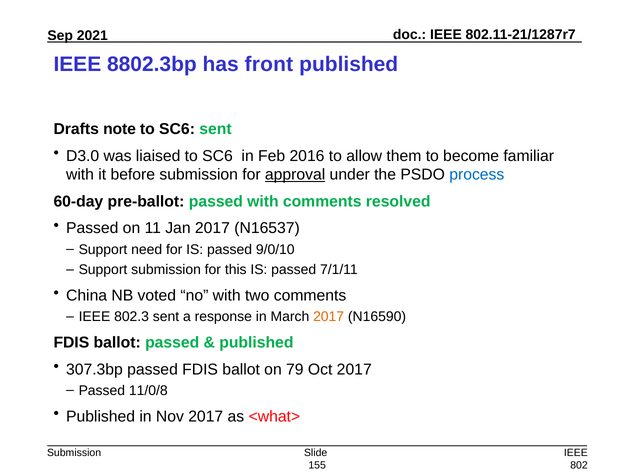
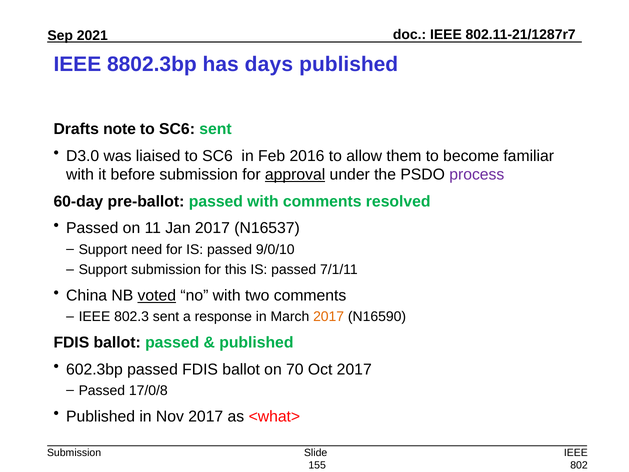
front: front -> days
process colour: blue -> purple
voted underline: none -> present
307.3bp: 307.3bp -> 602.3bp
79: 79 -> 70
11/0/8: 11/0/8 -> 17/0/8
